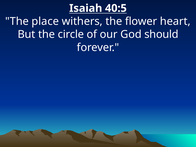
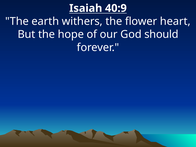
40:5: 40:5 -> 40:9
place: place -> earth
circle: circle -> hope
